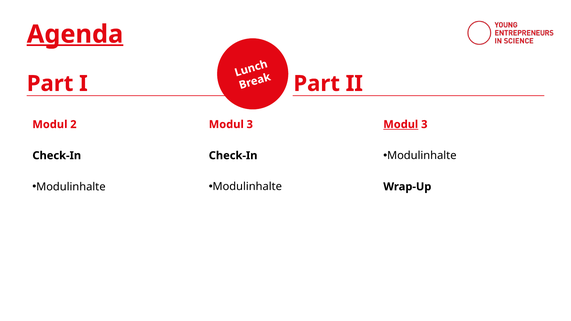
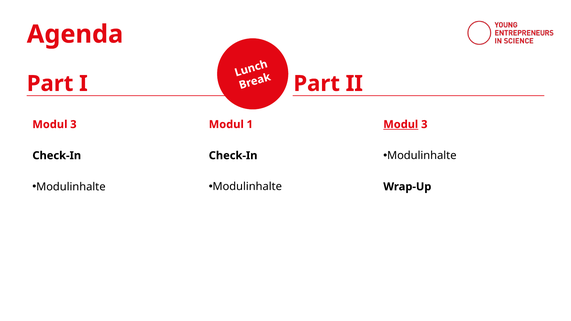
Agenda underline: present -> none
2 at (73, 125): 2 -> 3
3 at (250, 124): 3 -> 1
